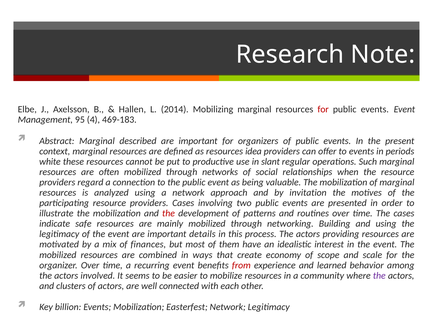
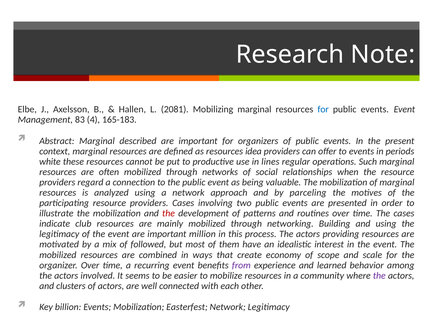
2014: 2014 -> 2081
for at (323, 110) colour: red -> blue
95: 95 -> 83
469-183: 469-183 -> 165-183
slant: slant -> lines
invitation: invitation -> parceling
safe: safe -> club
details: details -> million
finances: finances -> followed
from colour: red -> purple
